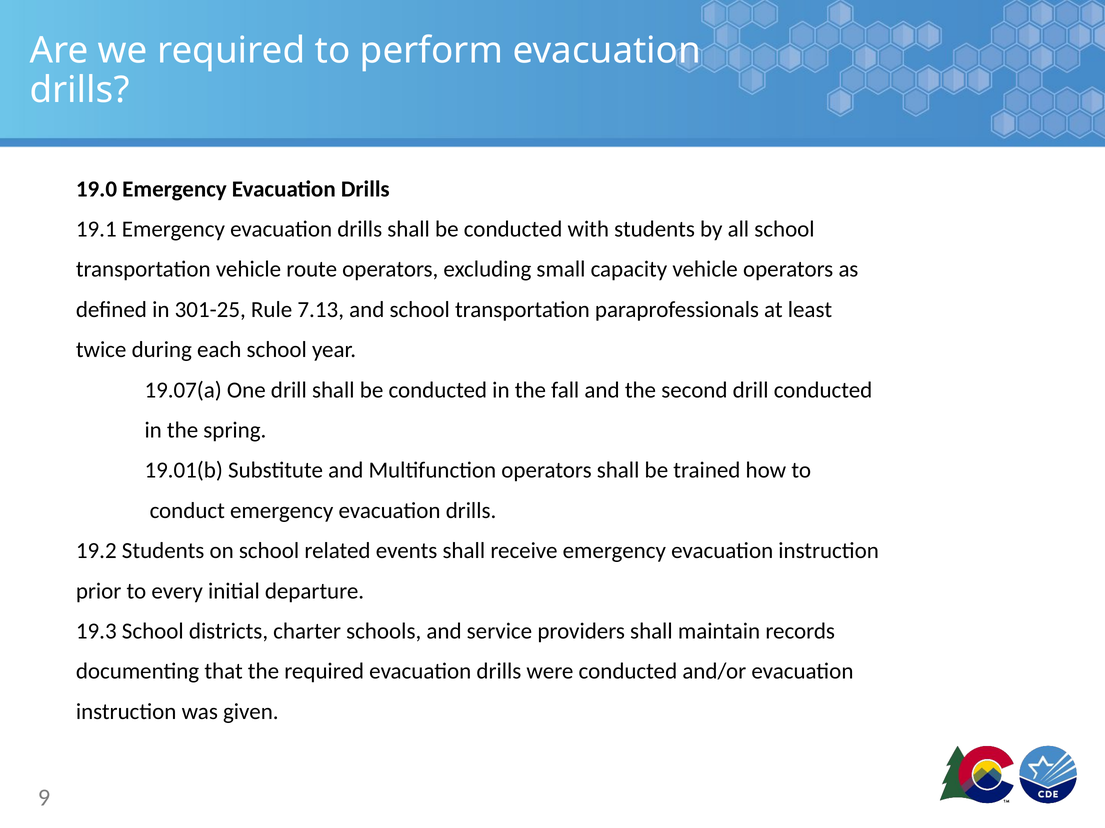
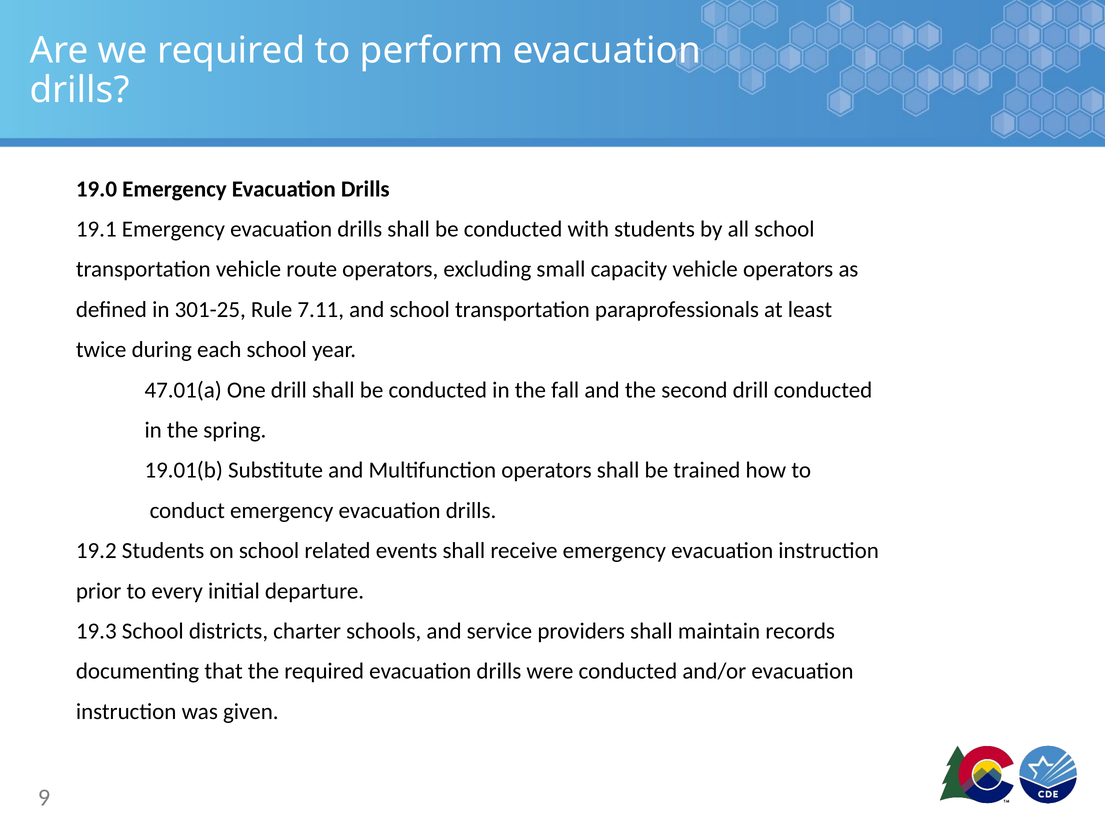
7.13: 7.13 -> 7.11
19.07(a: 19.07(a -> 47.01(a
